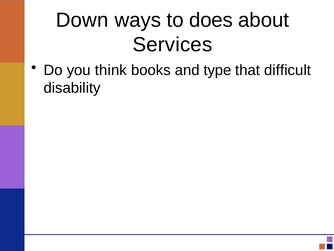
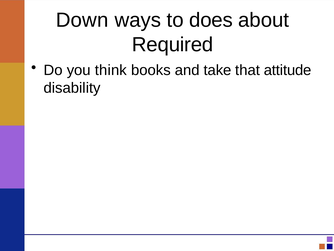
Services: Services -> Required
type: type -> take
difficult: difficult -> attitude
